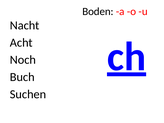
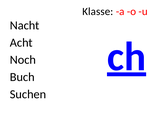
Boden: Boden -> Klasse
